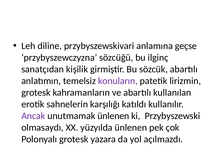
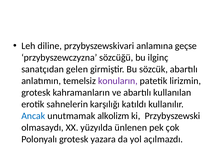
kişilik: kişilik -> gelen
Ancak colour: purple -> blue
unutmamak ünlenen: ünlenen -> alkolizm
